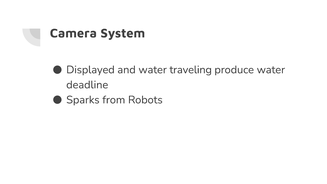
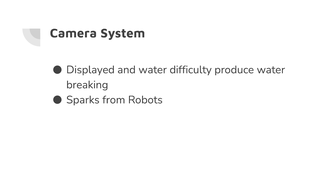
traveling: traveling -> difficulty
deadline: deadline -> breaking
